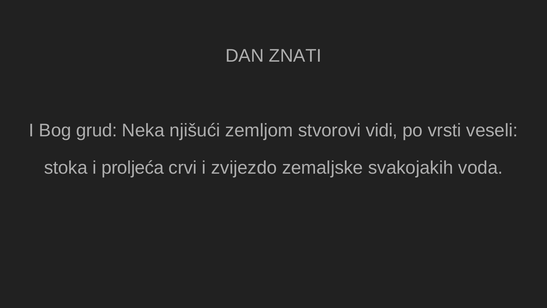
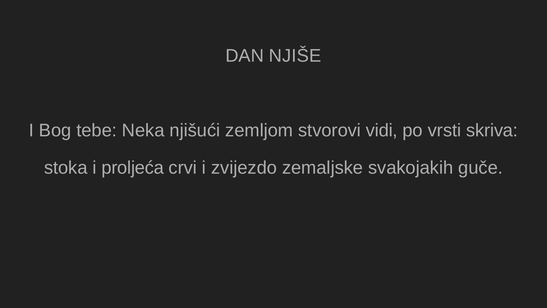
ZNATI: ZNATI -> NJIŠE
grud: grud -> tebe
veseli: veseli -> skriva
voda: voda -> guče
